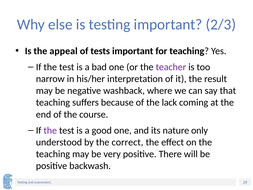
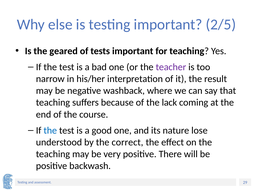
2/3: 2/3 -> 2/5
appeal: appeal -> geared
the at (50, 130) colour: purple -> blue
only: only -> lose
